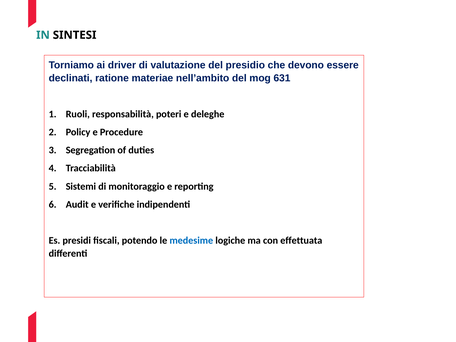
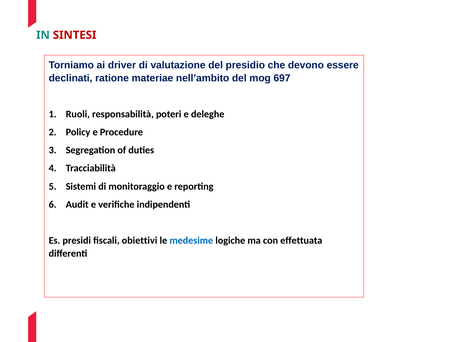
SINTESI colour: black -> red
631: 631 -> 697
potendo: potendo -> obiettivi
